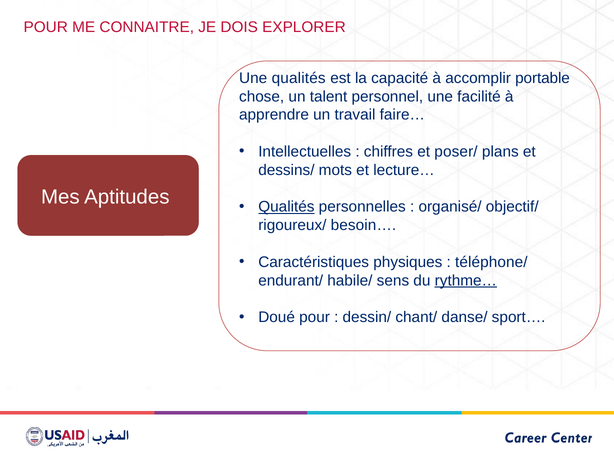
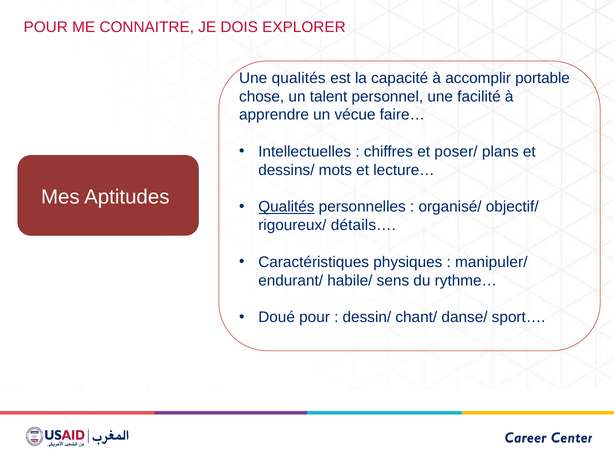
travail: travail -> vécue
besoin…: besoin… -> détails…
téléphone/: téléphone/ -> manipuler/
rythme… underline: present -> none
